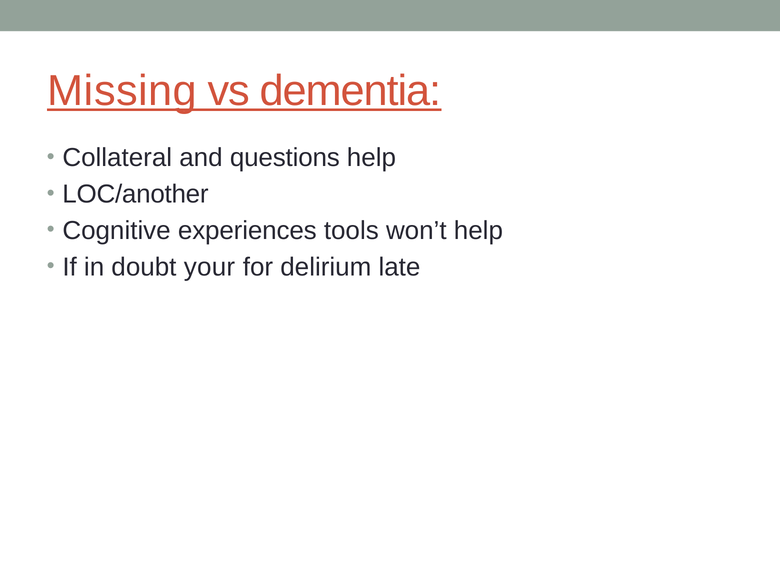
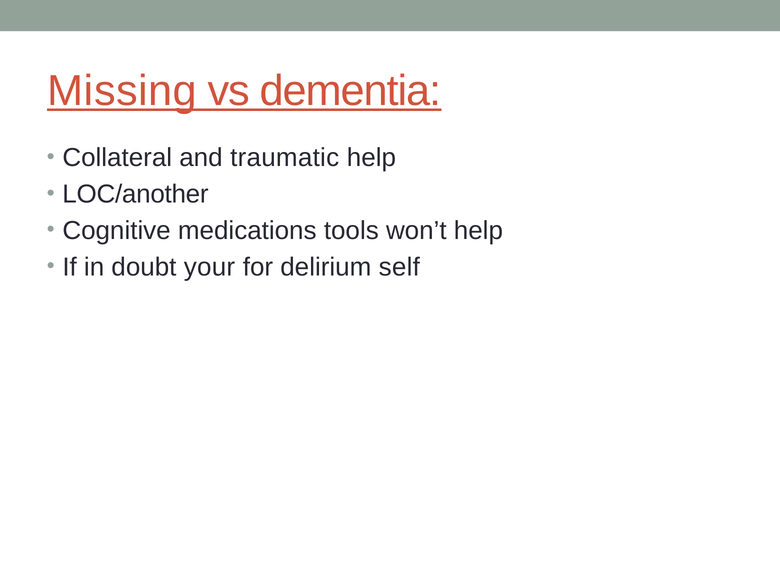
questions: questions -> traumatic
experiences: experiences -> medications
late: late -> self
